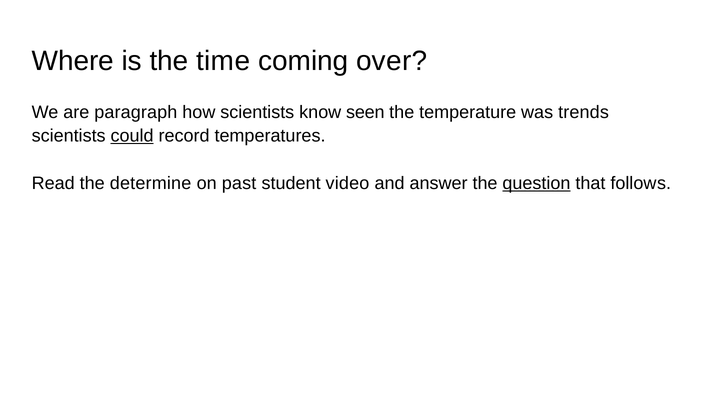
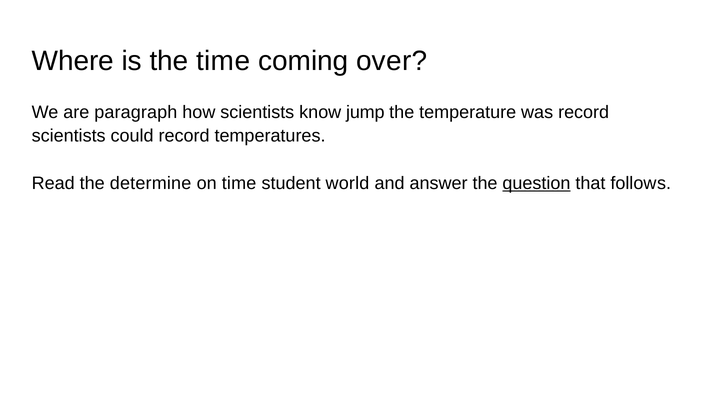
seen: seen -> jump
was trends: trends -> record
could underline: present -> none
on past: past -> time
video: video -> world
